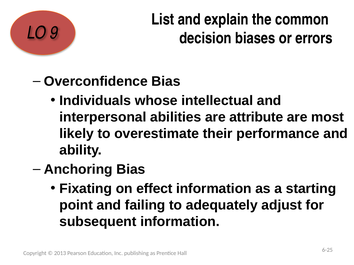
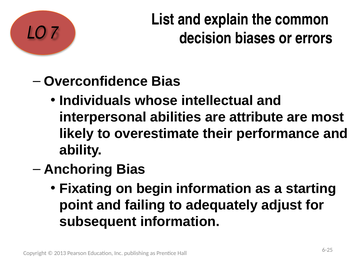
9: 9 -> 7
effect: effect -> begin
